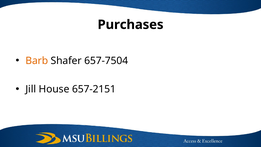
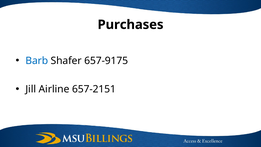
Barb colour: orange -> blue
657-7504: 657-7504 -> 657-9175
House: House -> Airline
